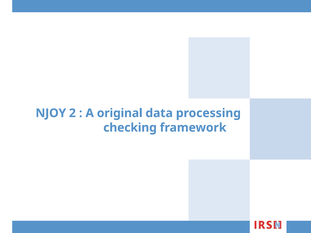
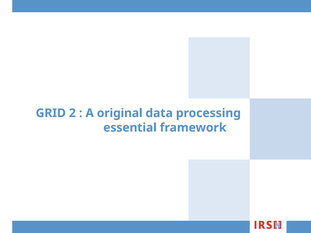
NJOY: NJOY -> GRID
checking: checking -> essential
